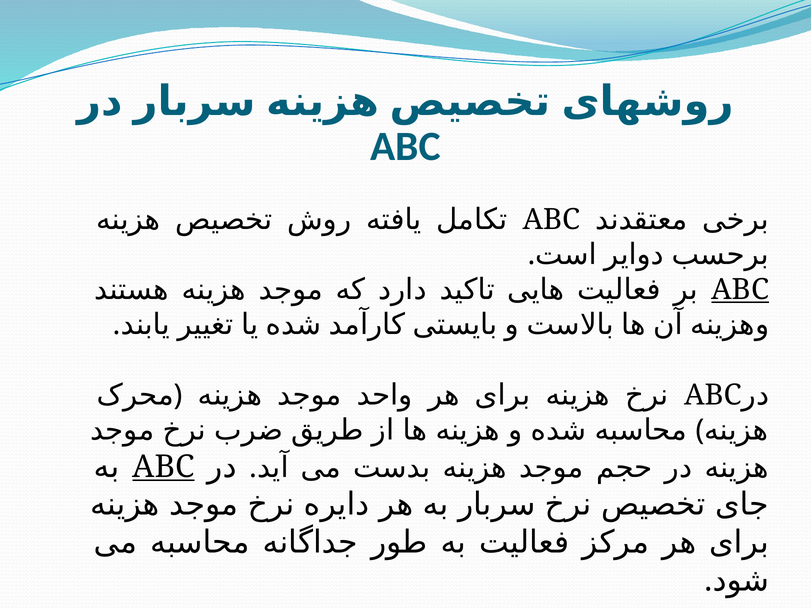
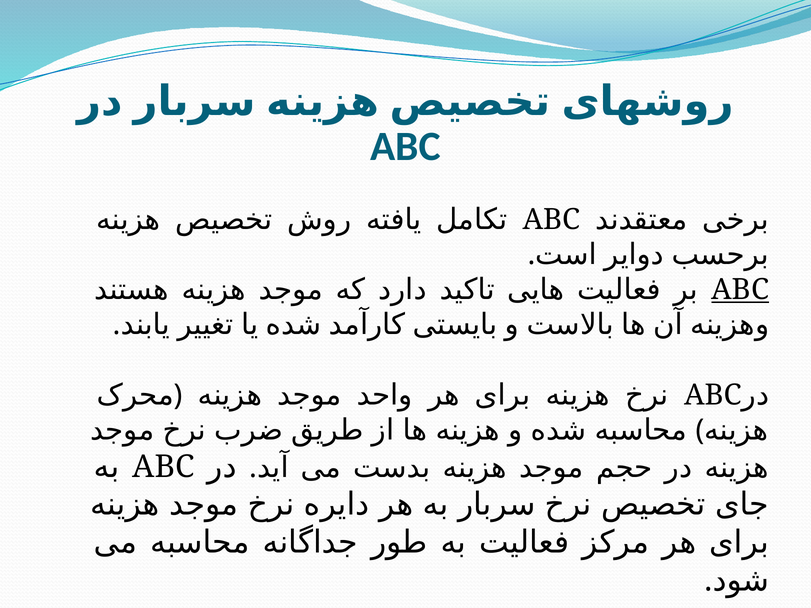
ABC at (163, 467) underline: present -> none
